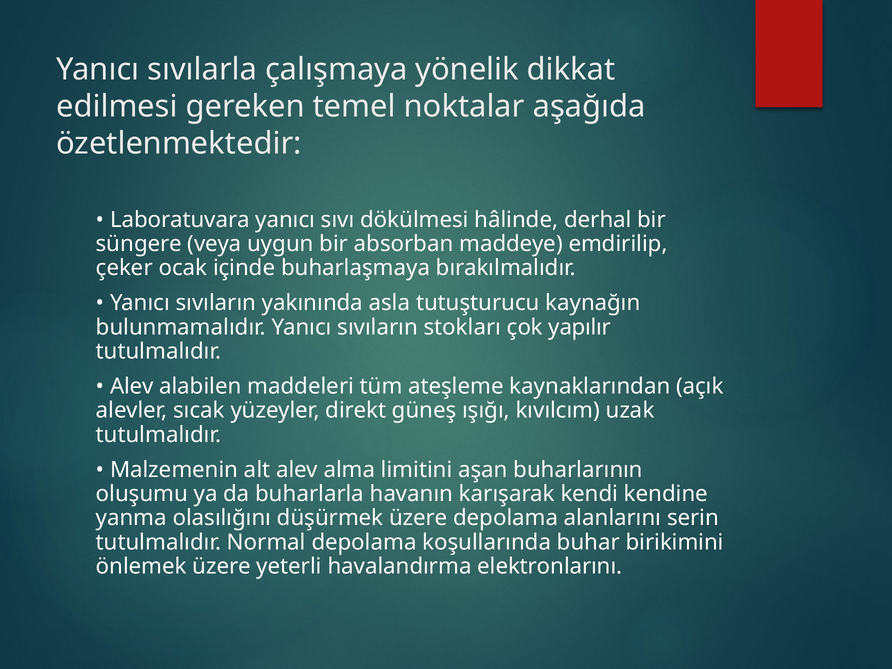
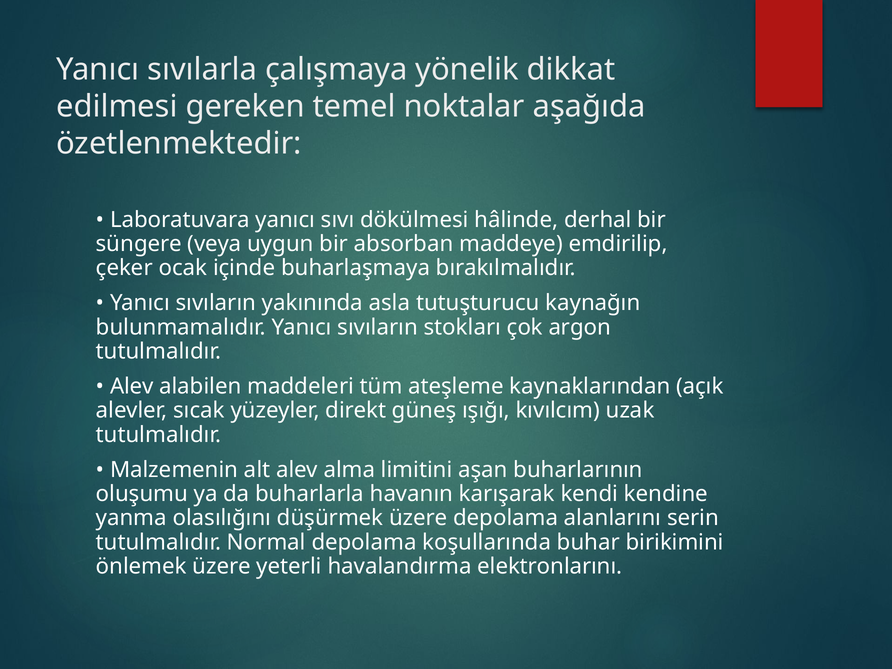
yapılır: yapılır -> argon
